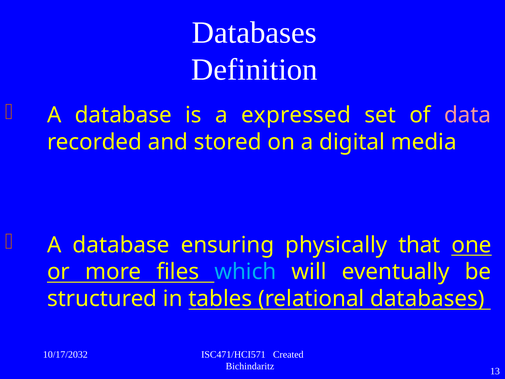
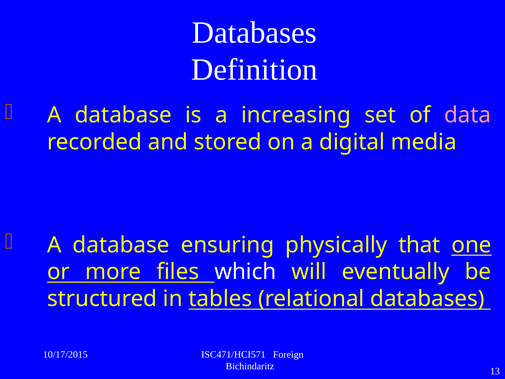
expressed: expressed -> increasing
which colour: light blue -> white
10/17/2032: 10/17/2032 -> 10/17/2015
Created: Created -> Foreign
